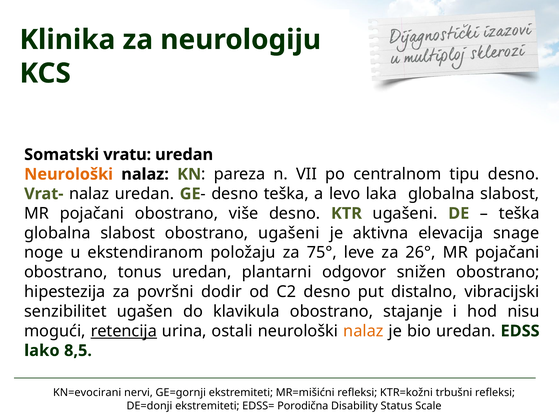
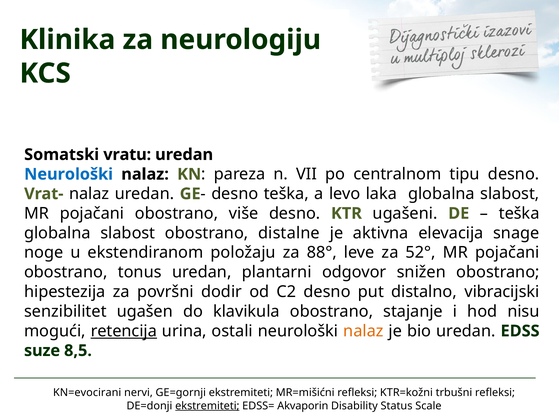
Neurološki at (69, 174) colour: orange -> blue
obostrano ugašeni: ugašeni -> distalne
75°: 75° -> 88°
26°: 26° -> 52°
lako: lako -> suze
ekstremiteti at (207, 405) underline: none -> present
Porodična: Porodična -> Akvaporin
